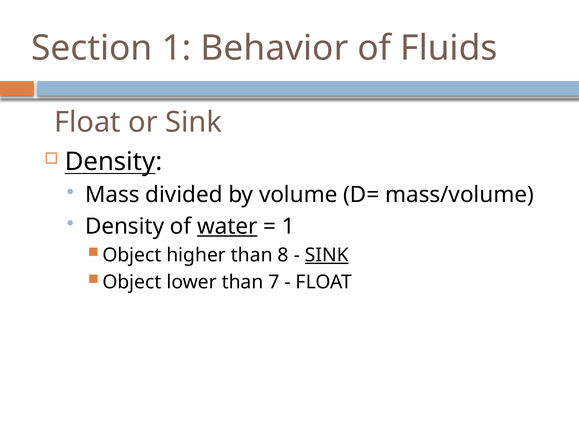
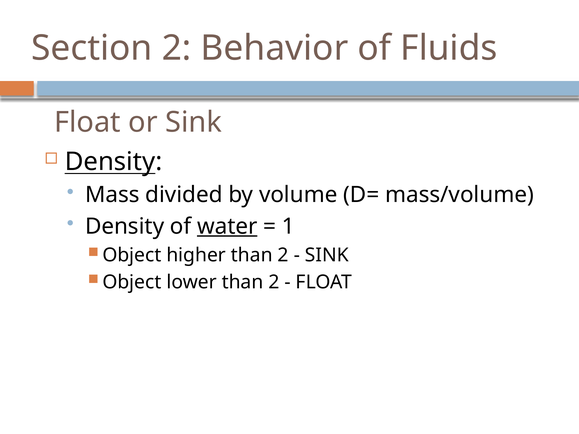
Section 1: 1 -> 2
higher than 8: 8 -> 2
SINK at (327, 255) underline: present -> none
lower than 7: 7 -> 2
